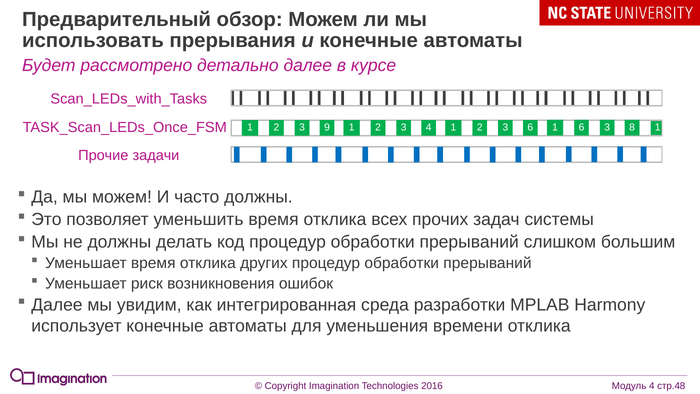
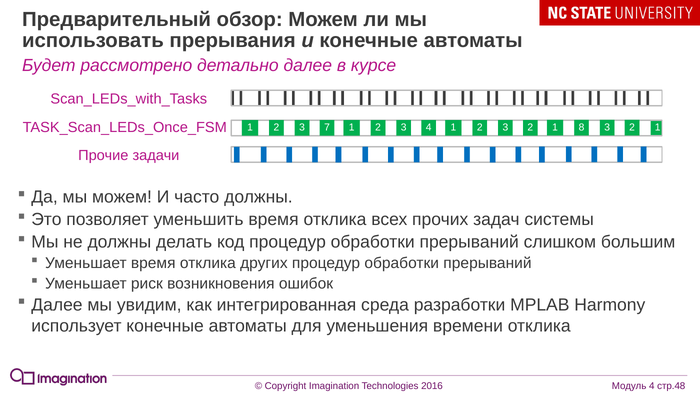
9: 9 -> 7
2 3 6: 6 -> 2
1 6: 6 -> 8
8 at (632, 127): 8 -> 2
